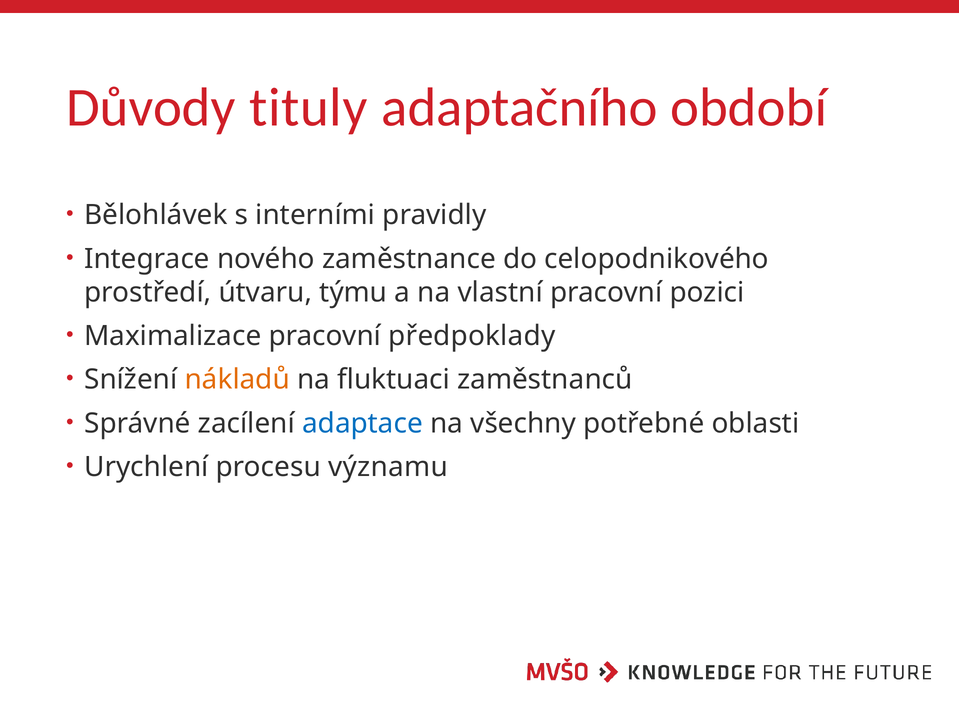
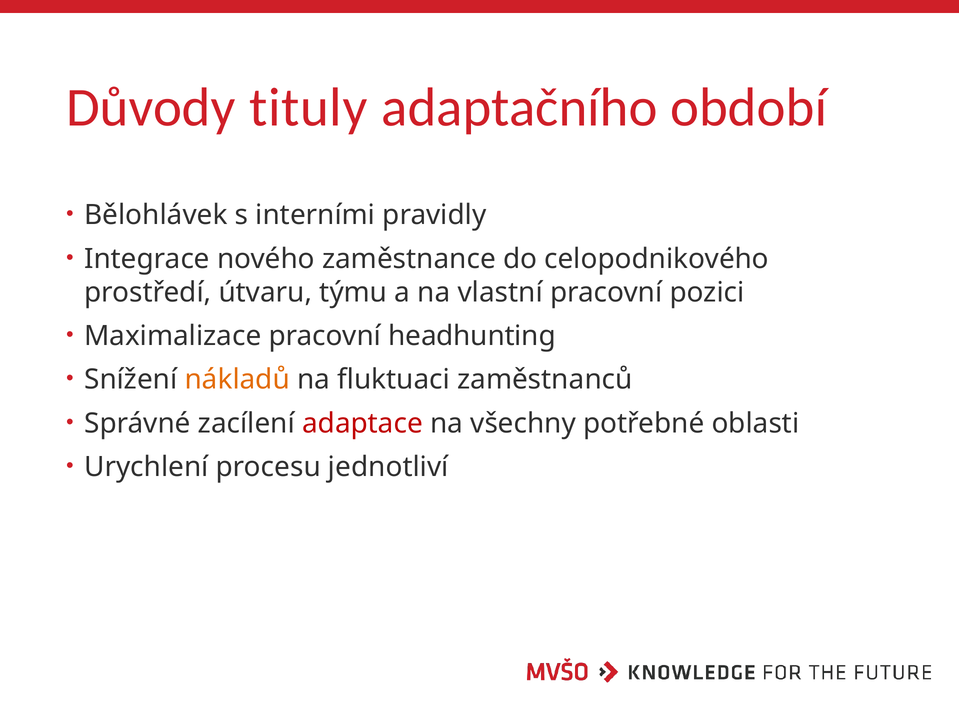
předpoklady: předpoklady -> headhunting
adaptace colour: blue -> red
významu: významu -> jednotliví
